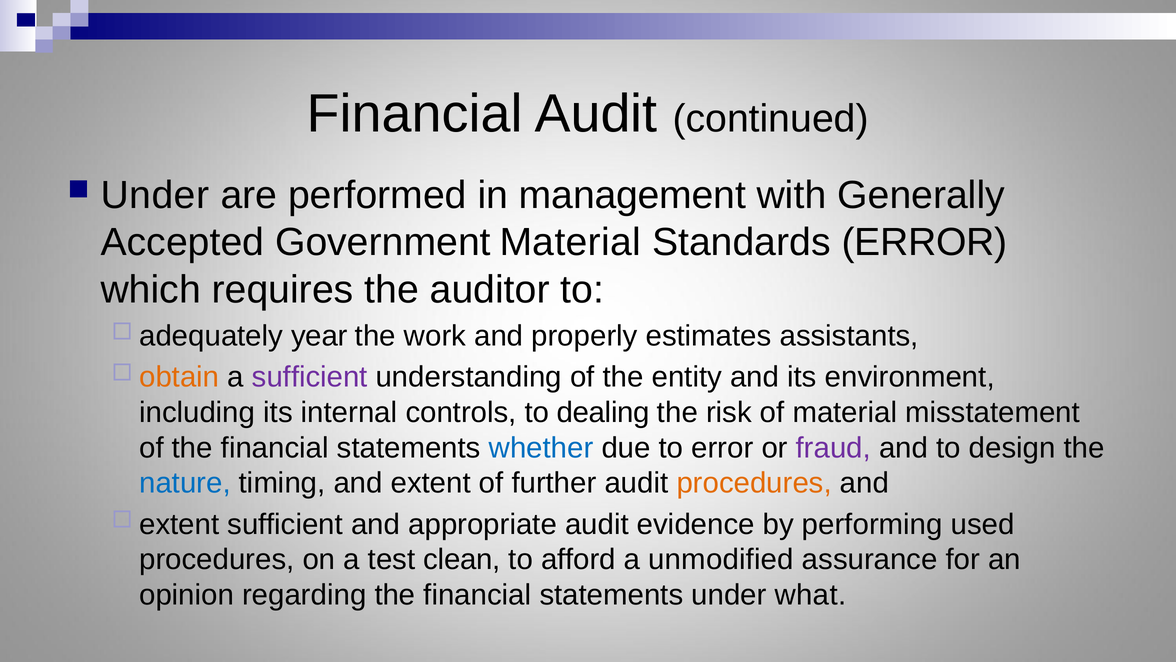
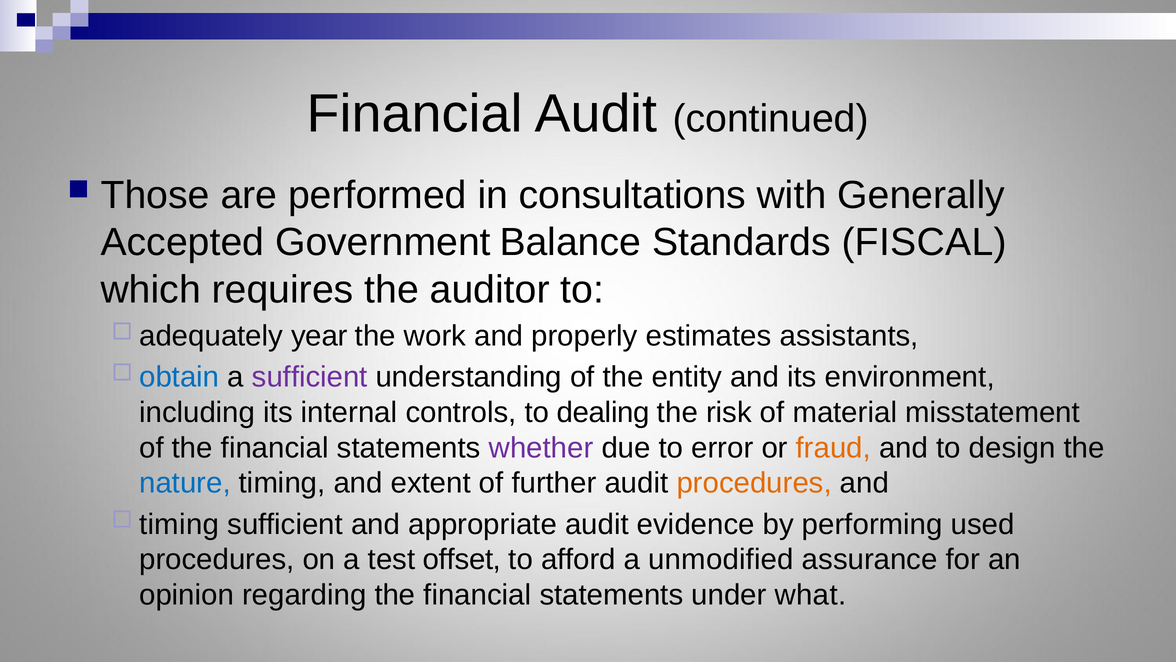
Under at (155, 195): Under -> Those
management: management -> consultations
Government Material: Material -> Balance
Standards ERROR: ERROR -> FISCAL
obtain colour: orange -> blue
whether colour: blue -> purple
fraud colour: purple -> orange
extent at (179, 524): extent -> timing
clean: clean -> offset
